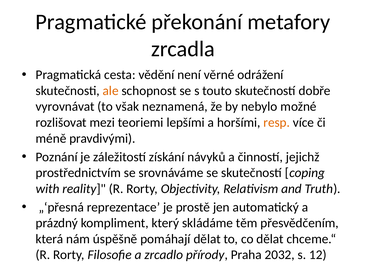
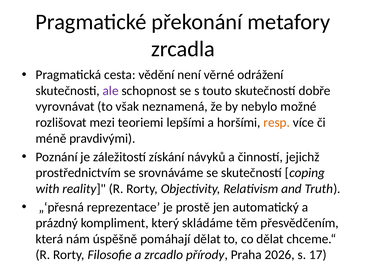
ale colour: orange -> purple
2032: 2032 -> 2026
12: 12 -> 17
